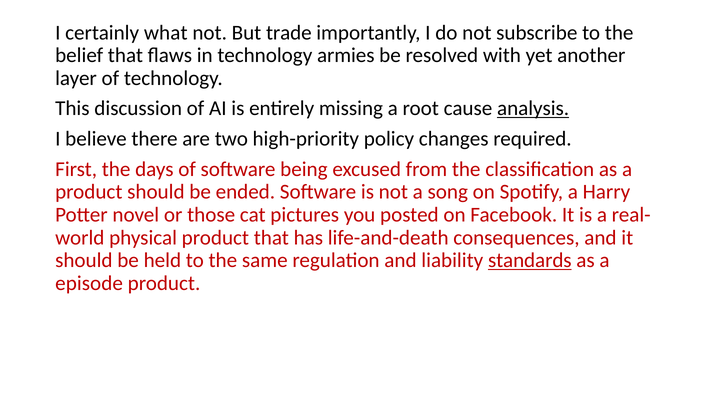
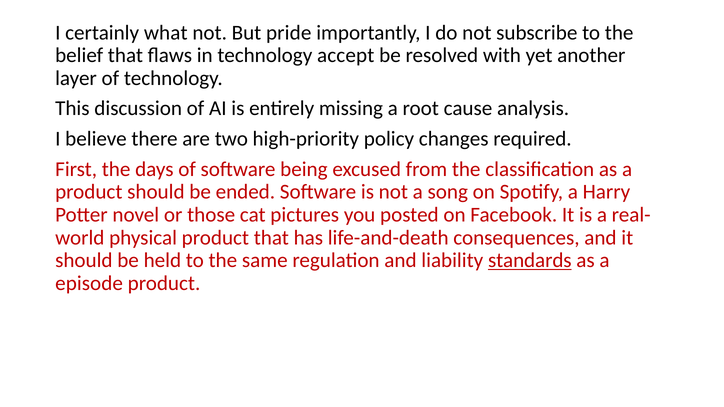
trade: trade -> pride
armies: armies -> accept
analysis underline: present -> none
